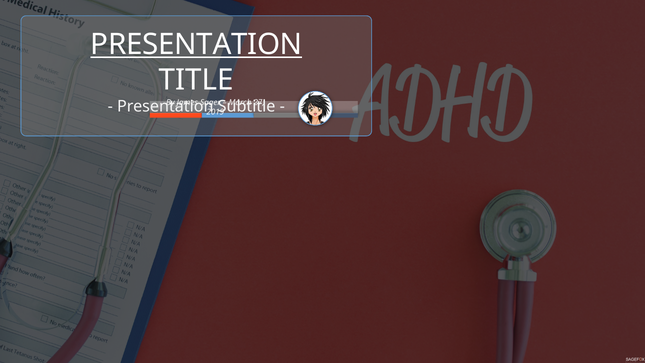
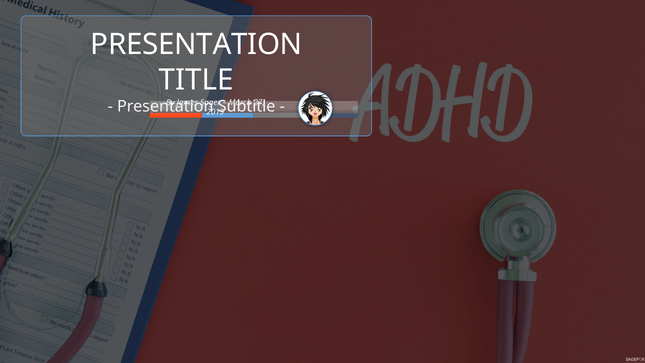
PRESENTATION at (196, 45) underline: present -> none
